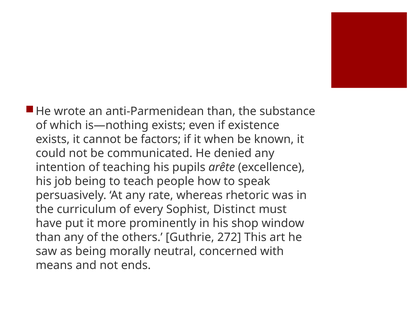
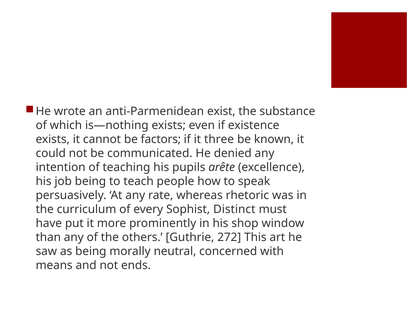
anti-Parmenidean than: than -> exist
when: when -> three
